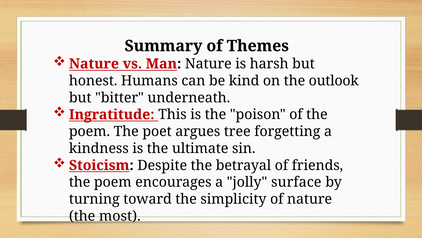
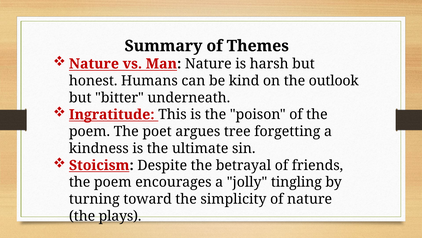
surface: surface -> tingling
most: most -> plays
